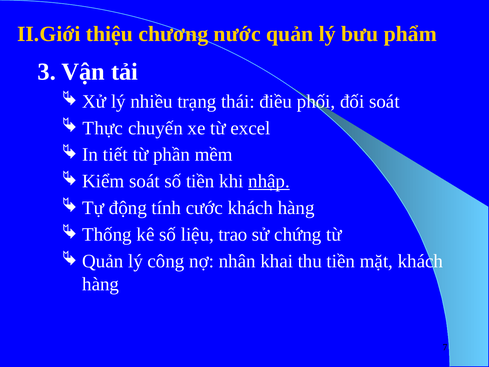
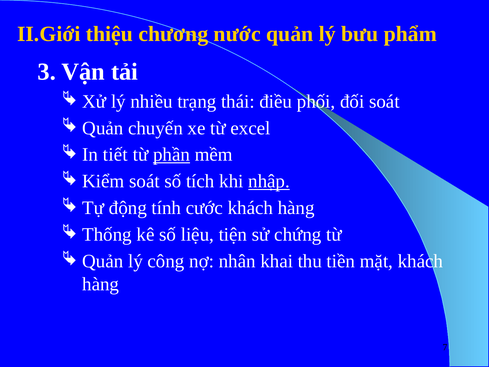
Thực at (103, 128): Thực -> Quản
phần underline: none -> present
số tiền: tiền -> tích
trao: trao -> tiện
